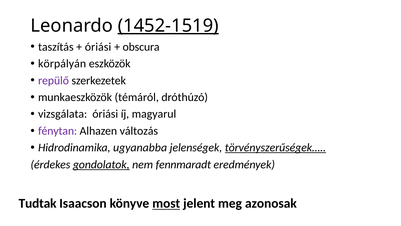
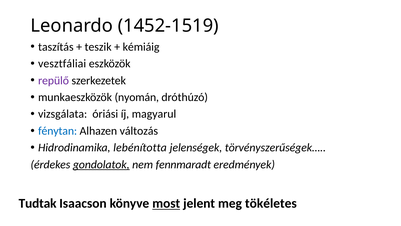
1452-1519 underline: present -> none
óriási at (98, 47): óriási -> teszik
obscura: obscura -> kémiáig
körpályán: körpályán -> vesztfáliai
témáról: témáról -> nyomán
fénytan colour: purple -> blue
ugyanabba: ugyanabba -> lebénította
törvényszerűségek… underline: present -> none
azonosak: azonosak -> tökéletes
